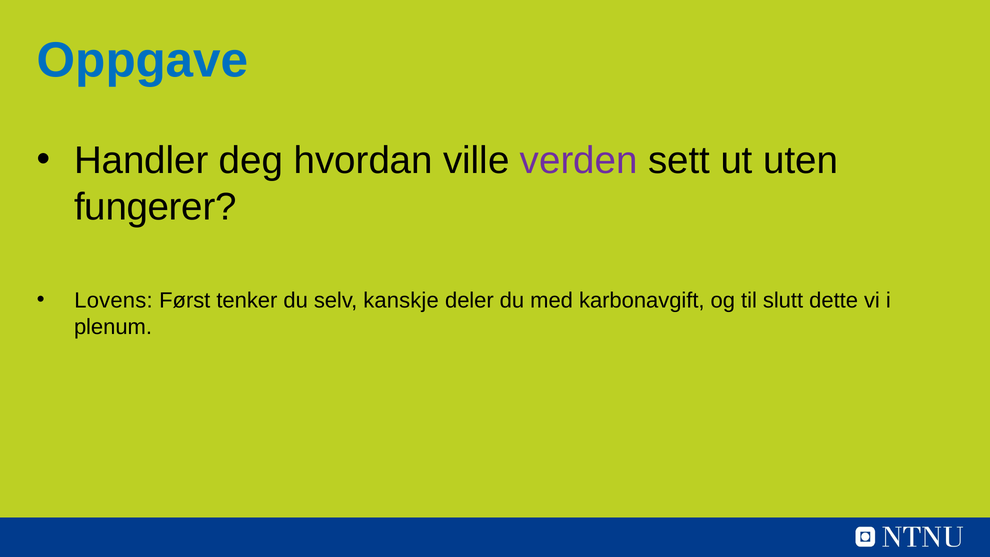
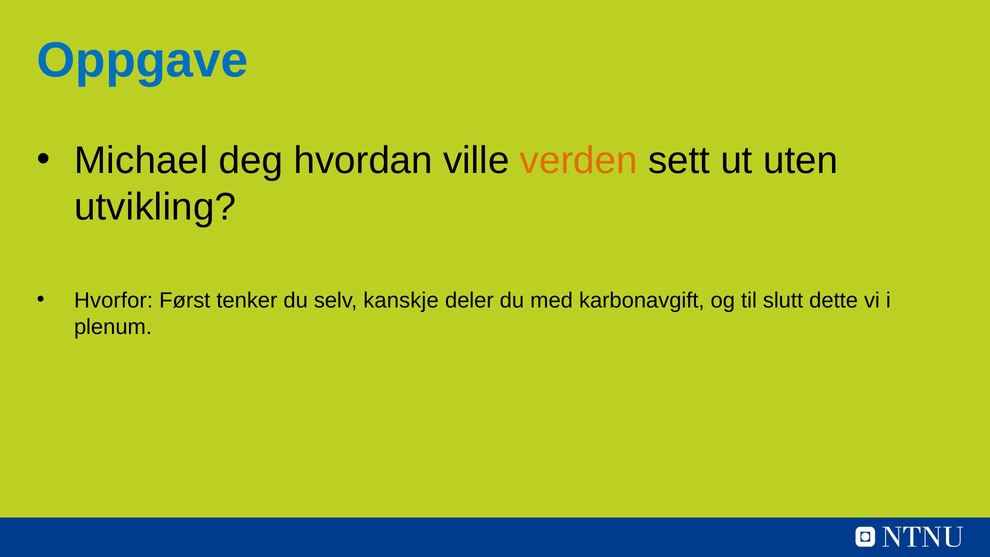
Handler: Handler -> Michael
verden colour: purple -> orange
fungerer: fungerer -> utvikling
Lovens: Lovens -> Hvorfor
